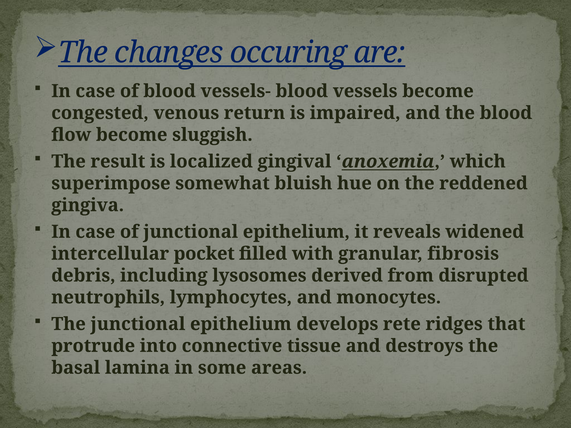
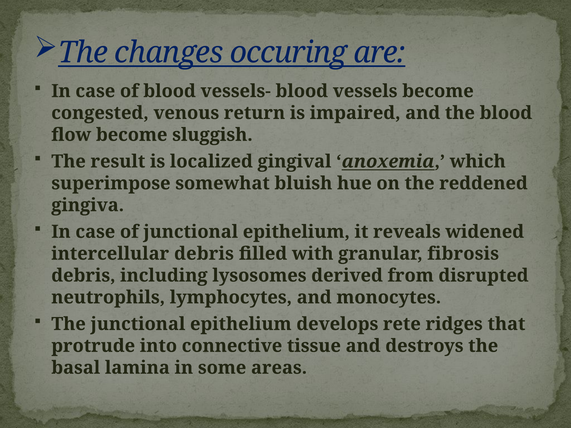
intercellular pocket: pocket -> debris
